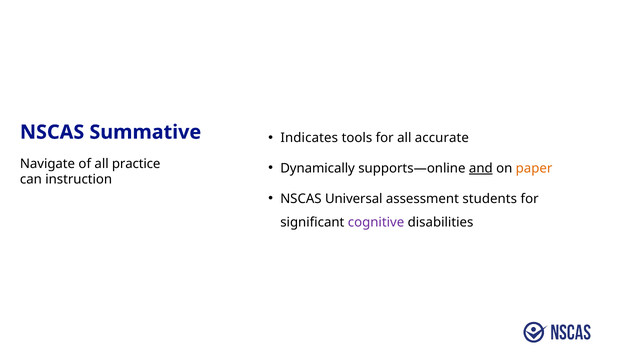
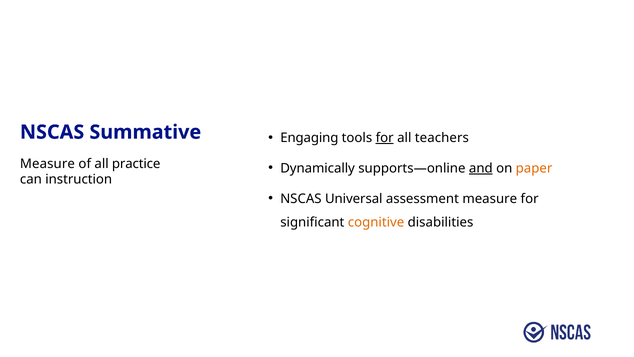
Indicates: Indicates -> Engaging
for at (385, 138) underline: none -> present
accurate: accurate -> teachers
Navigate at (48, 164): Navigate -> Measure
assessment students: students -> measure
cognitive colour: purple -> orange
